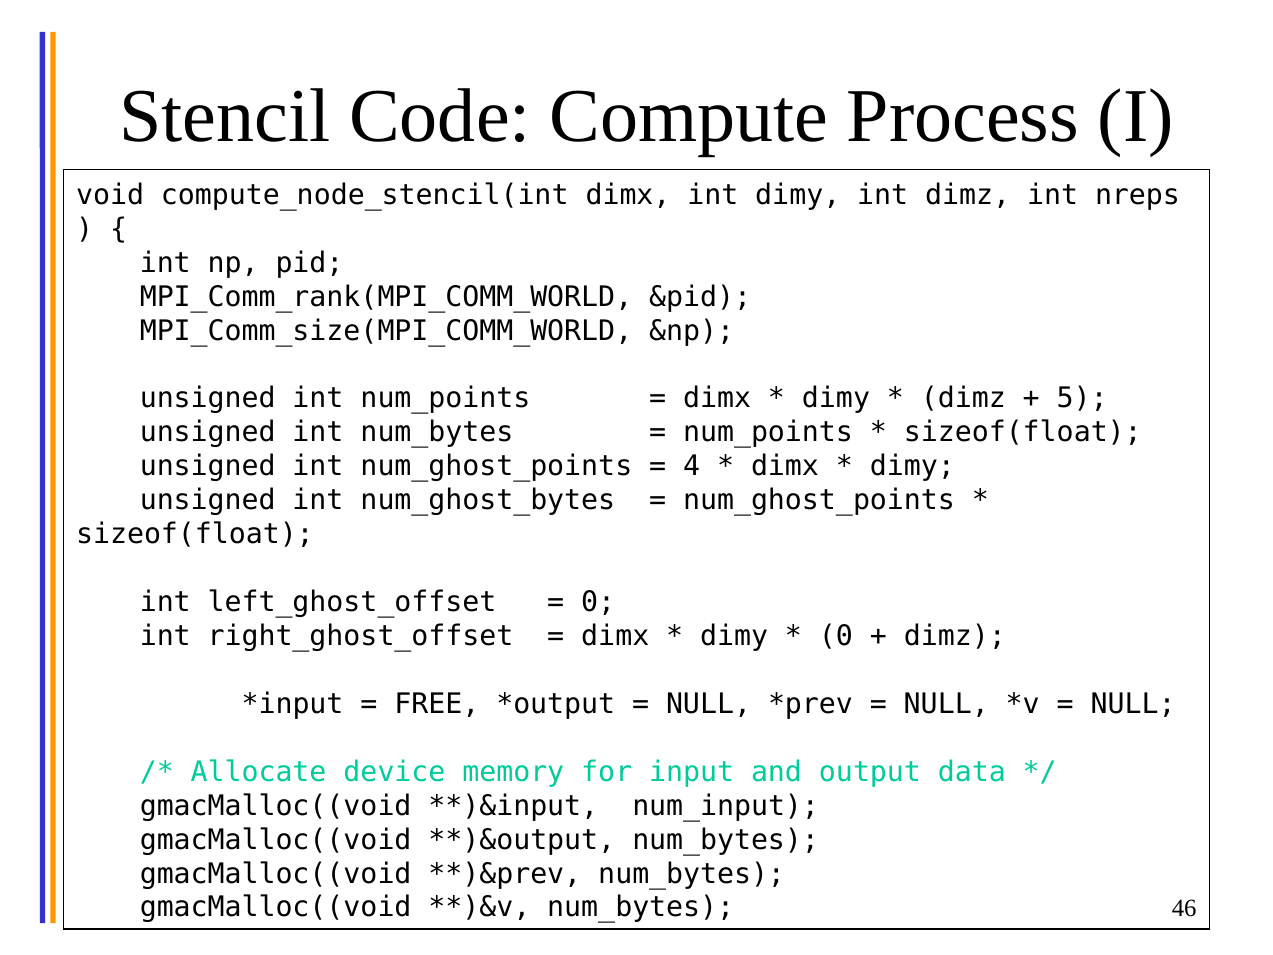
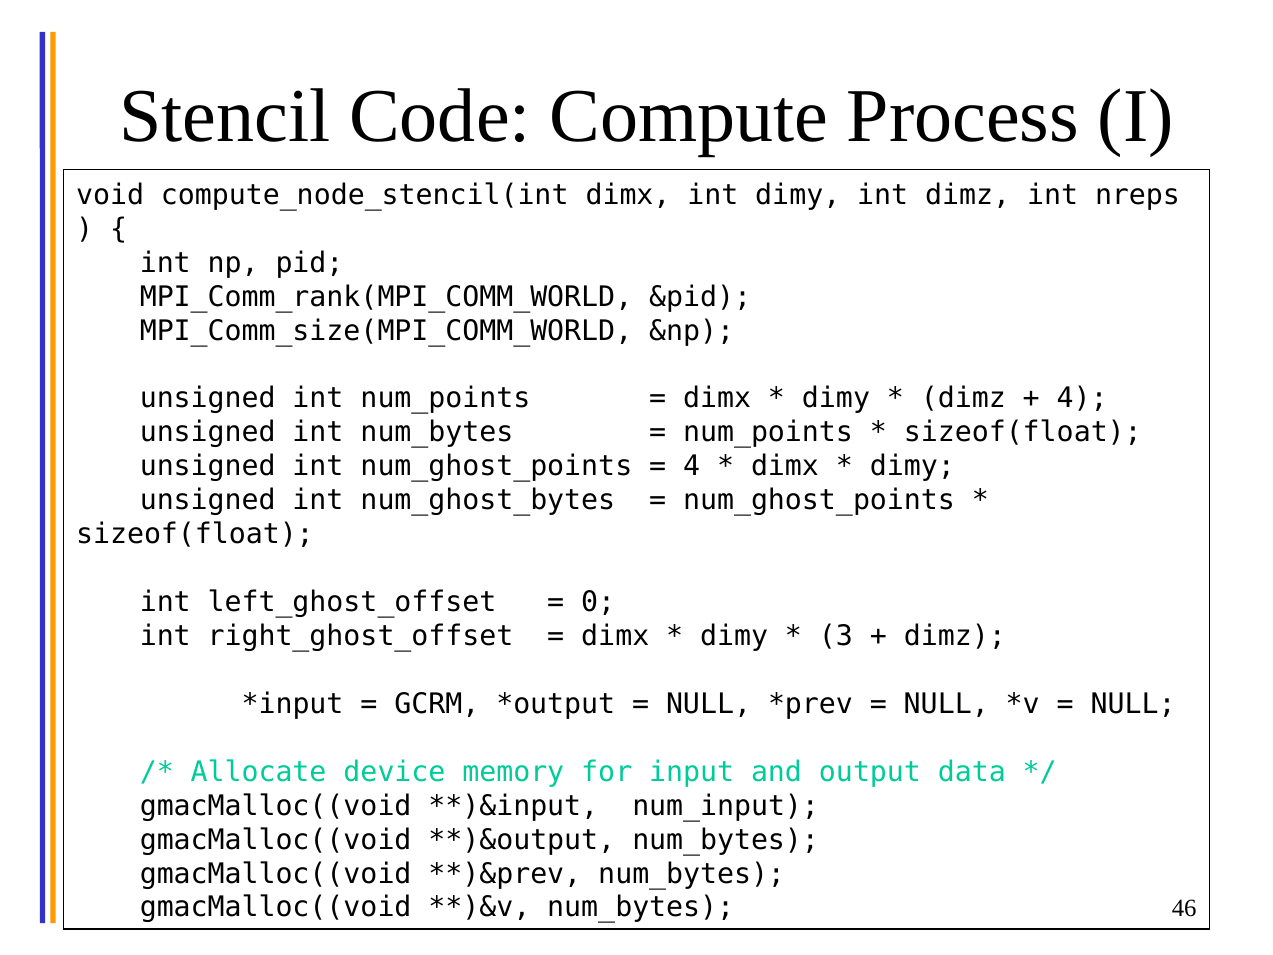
5 at (1082, 398): 5 -> 4
0 at (836, 636): 0 -> 3
FREE: FREE -> GCRM
